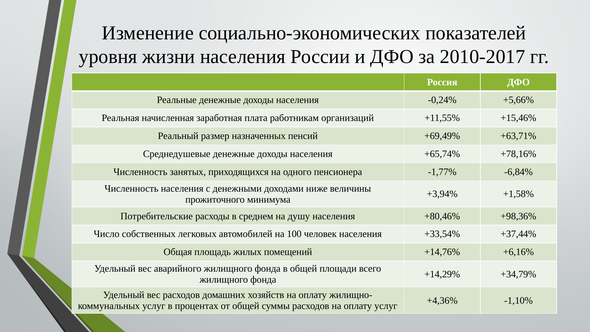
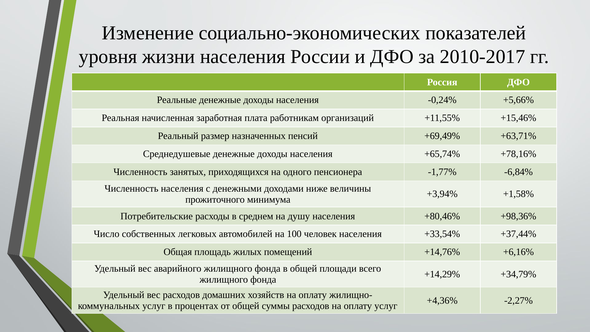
-1,10%: -1,10% -> -2,27%
